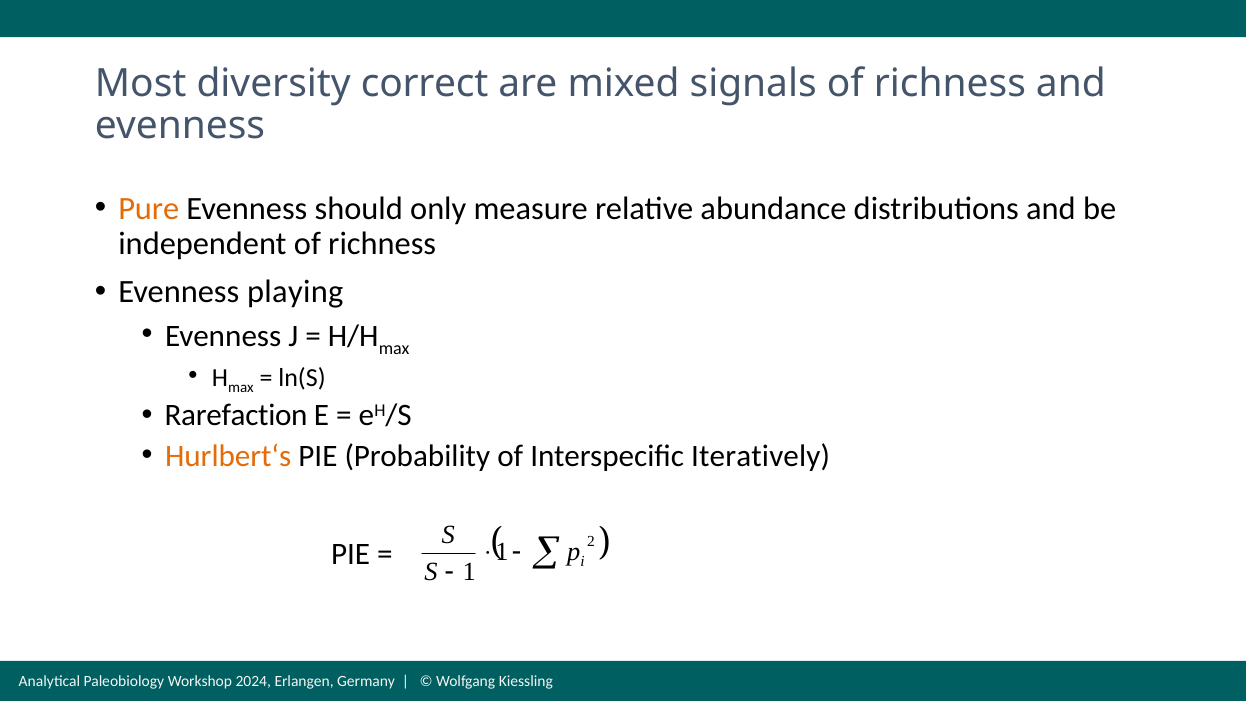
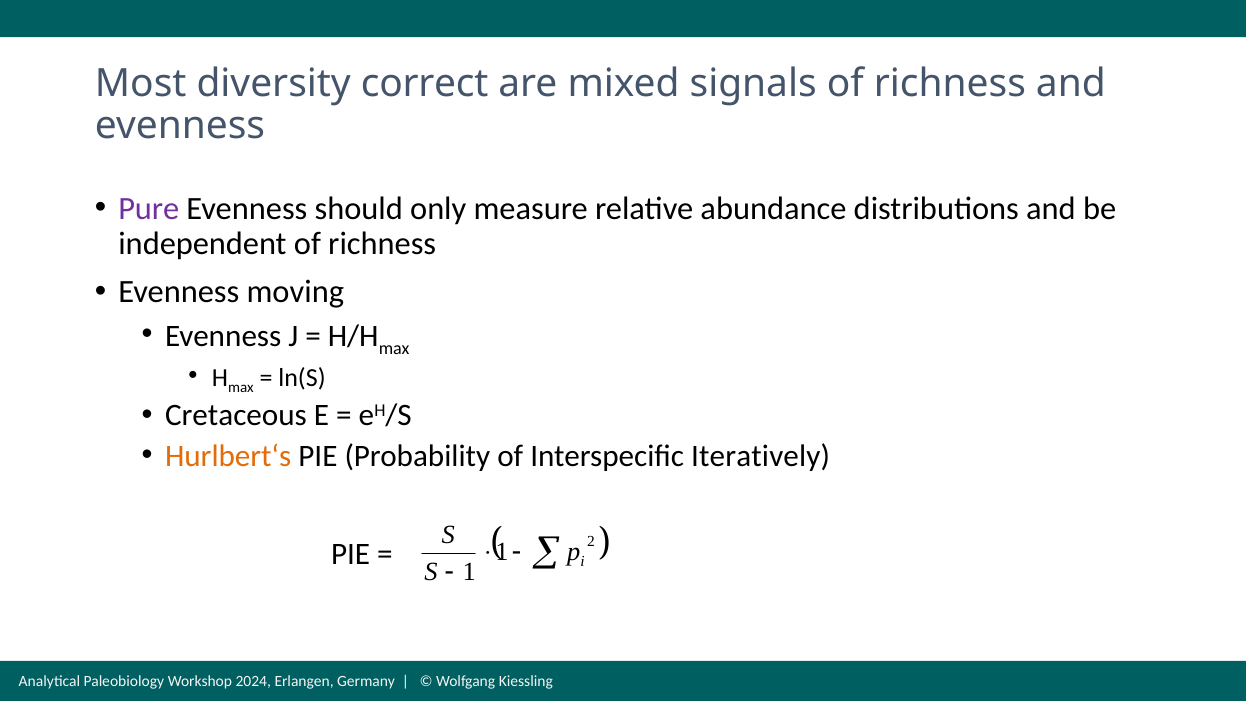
Pure colour: orange -> purple
playing: playing -> moving
Rarefaction: Rarefaction -> Cretaceous
